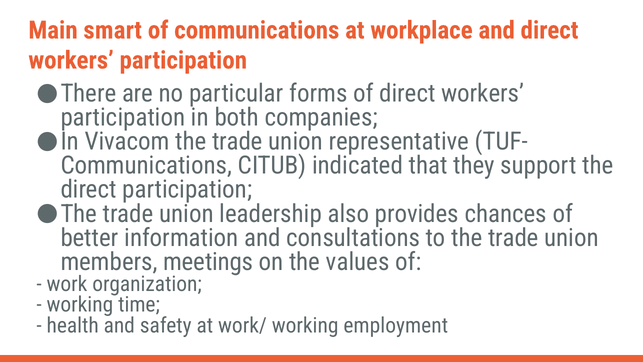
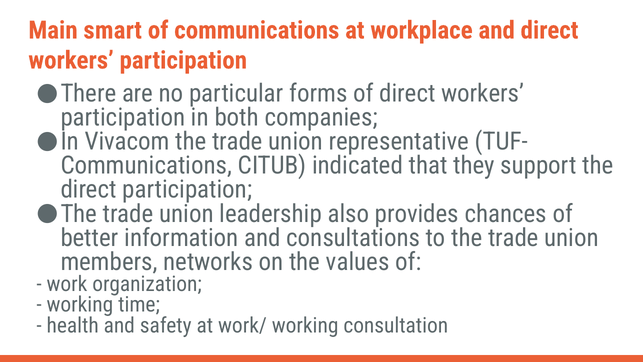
meetings: meetings -> networks
employment: employment -> consultation
